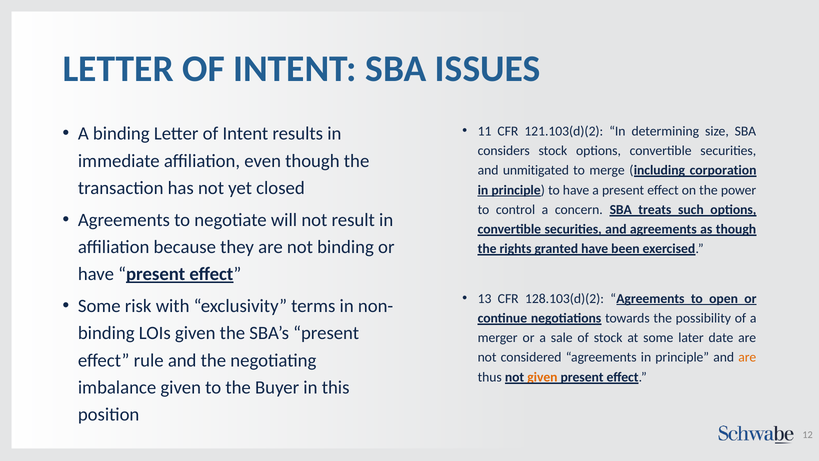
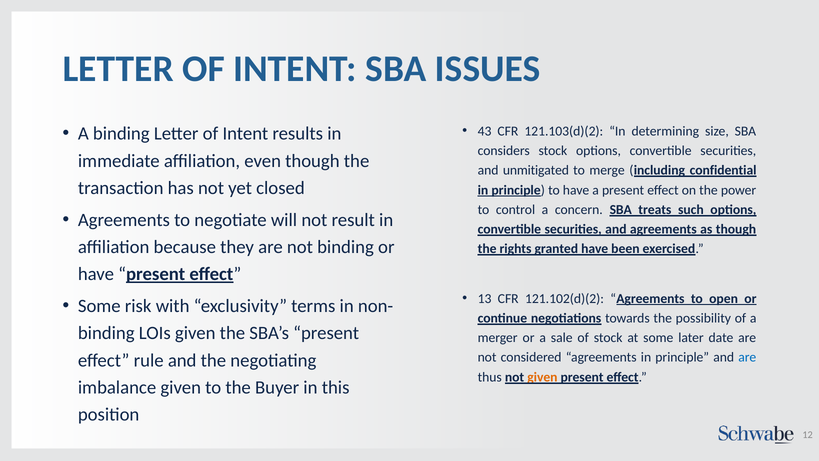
11: 11 -> 43
corporation: corporation -> confidential
128.103(d)(2: 128.103(d)(2 -> 121.102(d)(2
are at (747, 357) colour: orange -> blue
